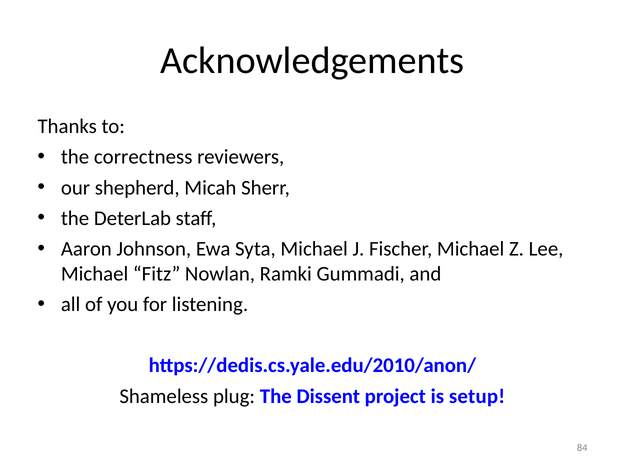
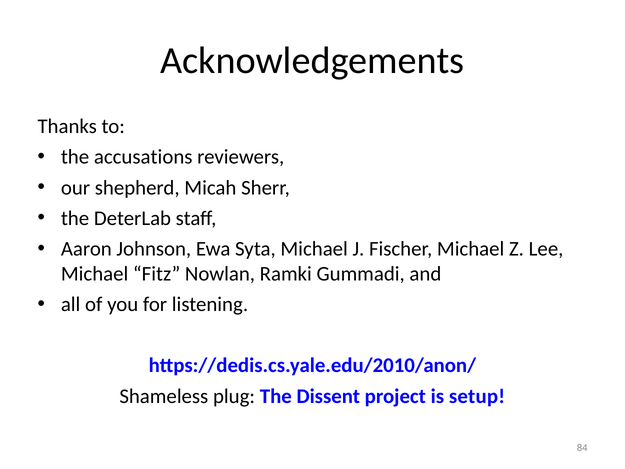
correctness: correctness -> accusations
